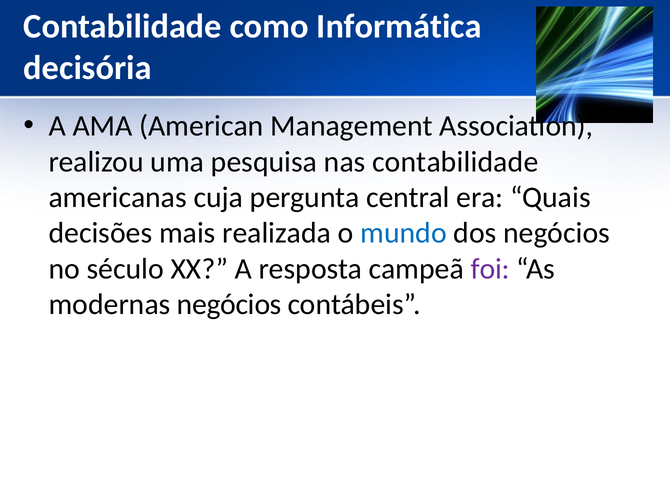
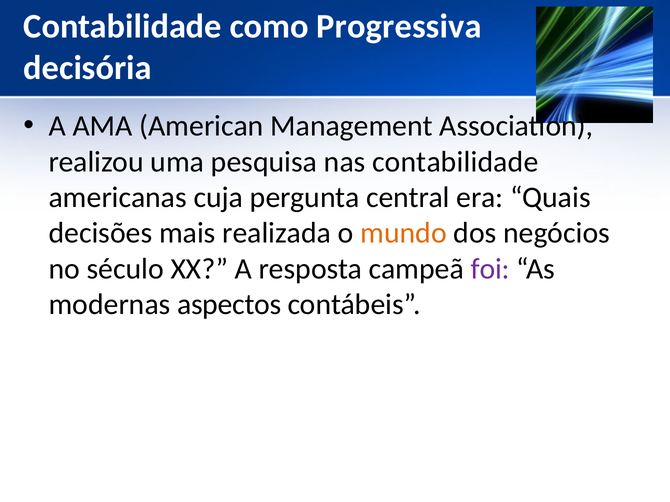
Informática: Informática -> Progressiva
mundo colour: blue -> orange
modernas negócios: negócios -> aspectos
